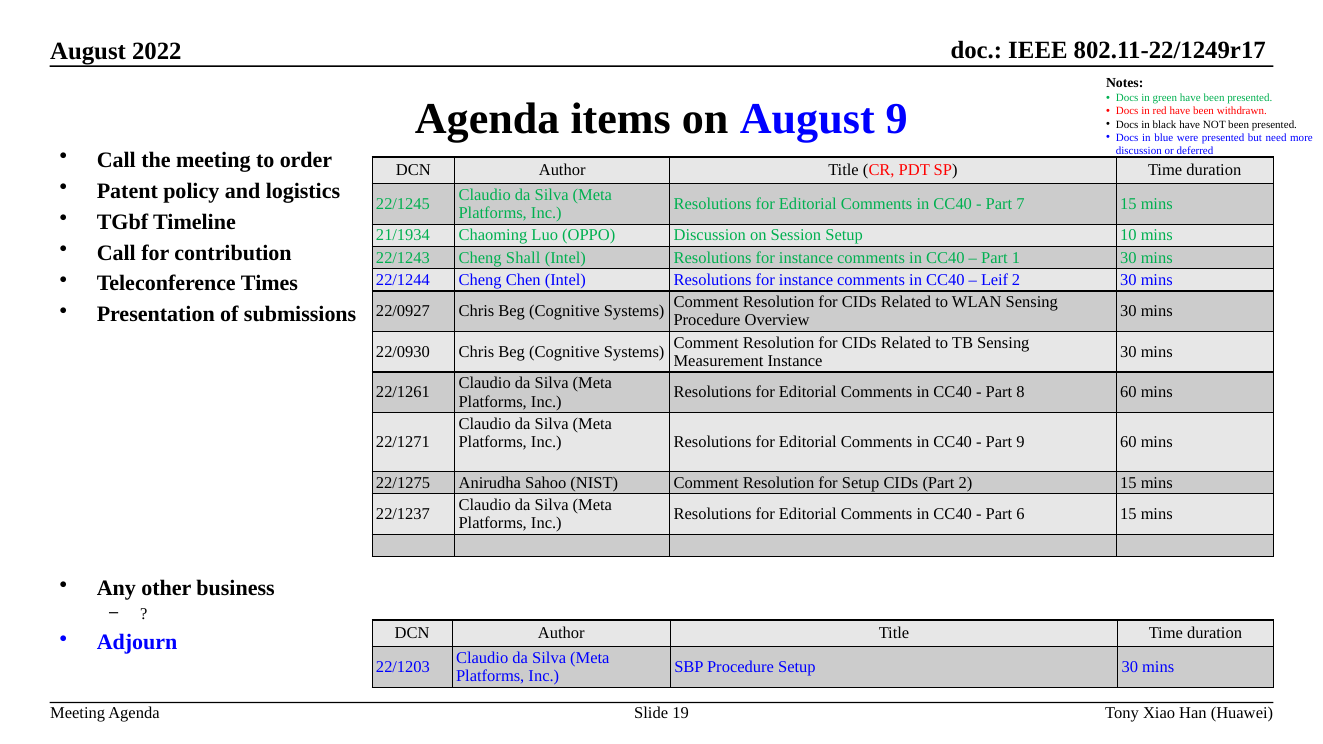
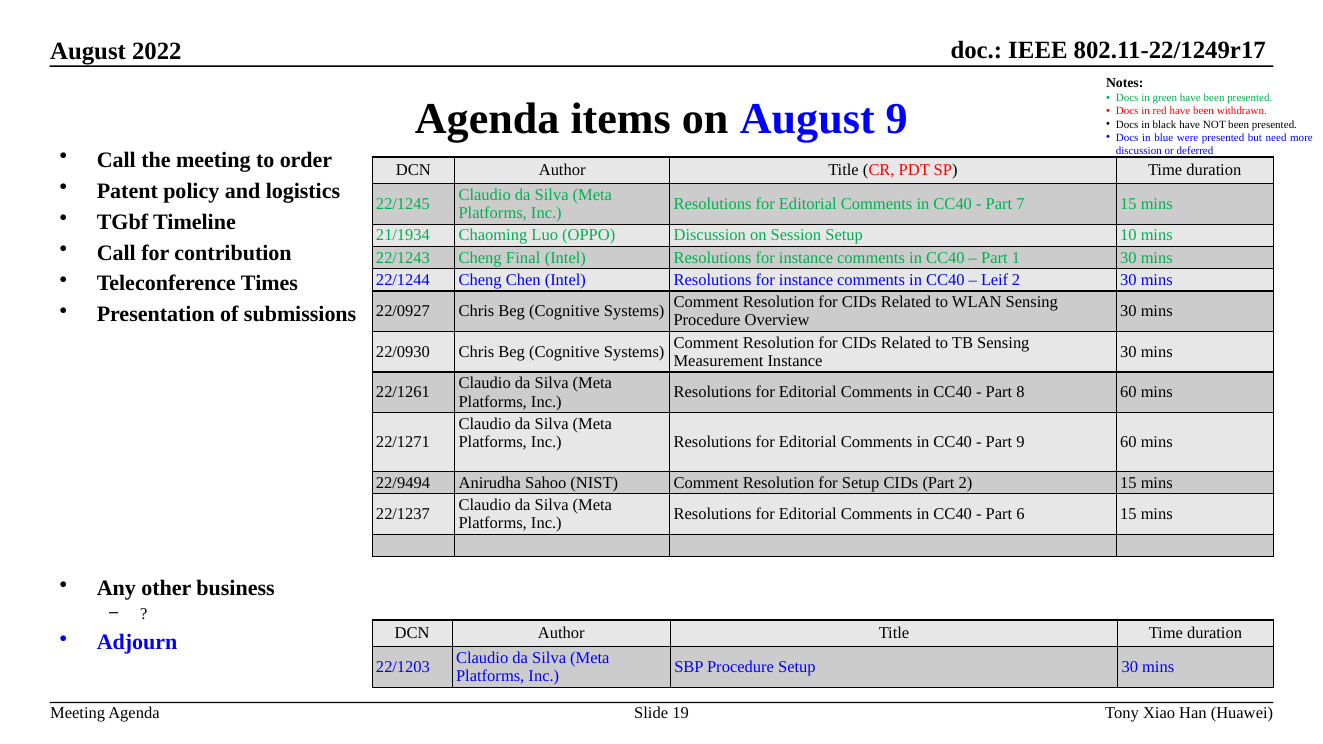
Shall: Shall -> Final
22/1275: 22/1275 -> 22/9494
